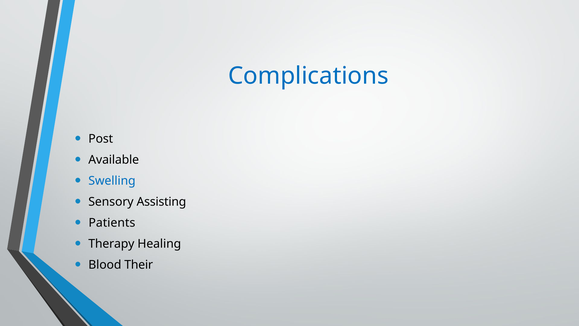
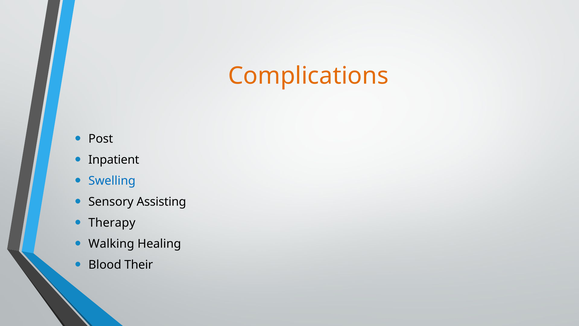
Complications colour: blue -> orange
Available: Available -> Inpatient
Patients: Patients -> Therapy
Therapy: Therapy -> Walking
